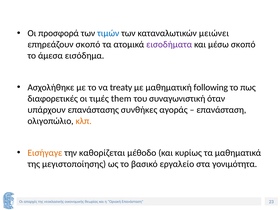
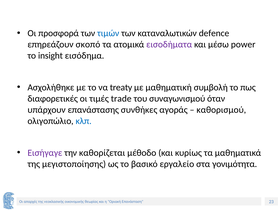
μειώνει: μειώνει -> defence
μέσω σκοπό: σκοπό -> power
άμεσα: άμεσα -> insight
following: following -> συμβολή
them: them -> trade
συναγωνιστική: συναγωνιστική -> συναγωνισμού
επανάσταση at (221, 110): επανάσταση -> καθορισμού
κλπ colour: orange -> blue
Εισήγαγε colour: orange -> purple
